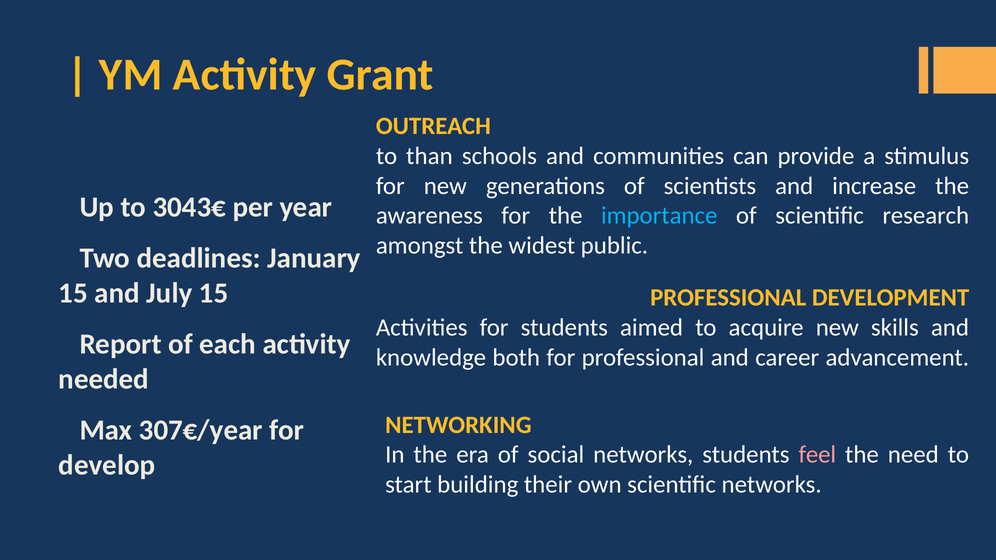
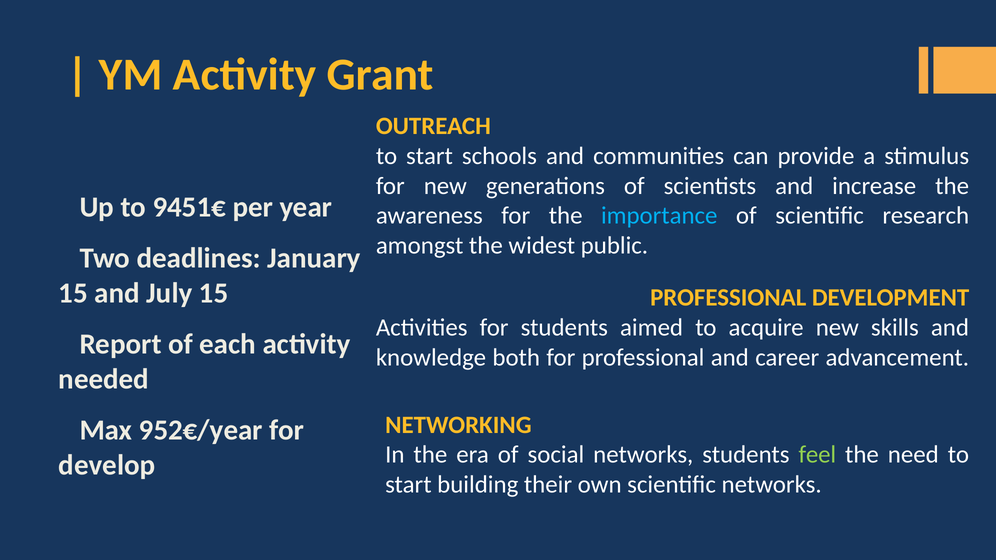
than at (429, 156): than -> start
3043€: 3043€ -> 9451€
307€/year: 307€/year -> 952€/year
feel colour: pink -> light green
